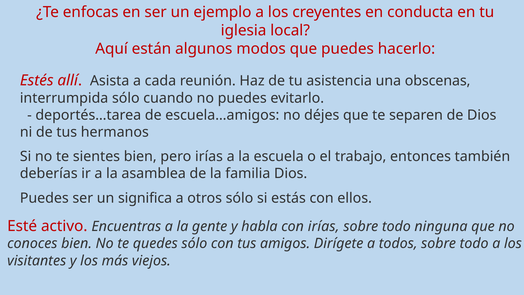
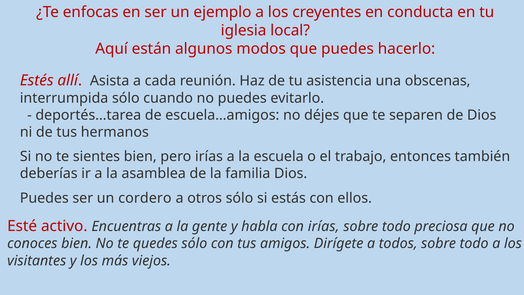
significa: significa -> cordero
ninguna: ninguna -> preciosa
